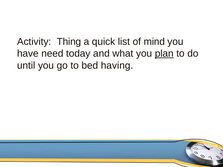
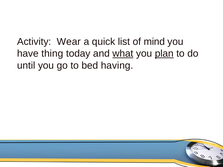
Thing: Thing -> Wear
need: need -> thing
what underline: none -> present
